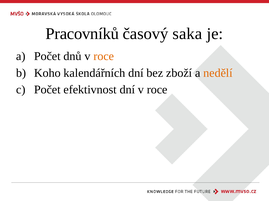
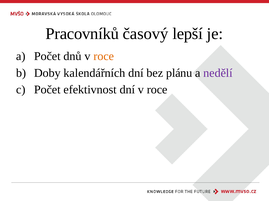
saka: saka -> lepší
Koho: Koho -> Doby
zboží: zboží -> plánu
nedělí colour: orange -> purple
